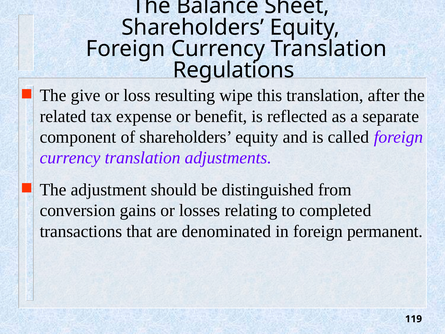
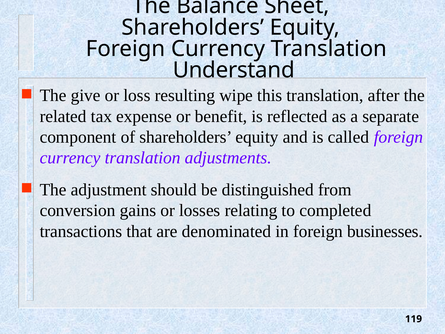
Regulations: Regulations -> Understand
permanent: permanent -> businesses
